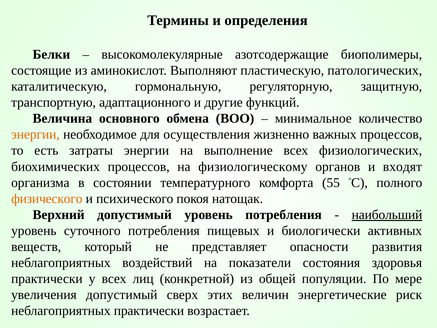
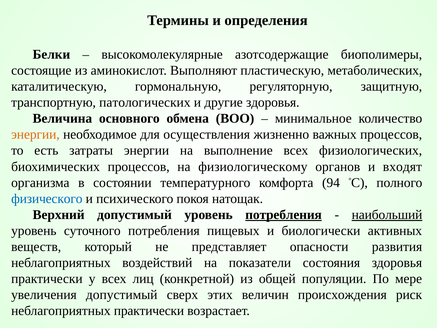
патологических: патологических -> метаболических
адаптационного: адаптационного -> патологических
другие функций: функций -> здоровья
55: 55 -> 94
физического colour: orange -> blue
потребления at (284, 215) underline: none -> present
энергетические: энергетические -> происхождения
